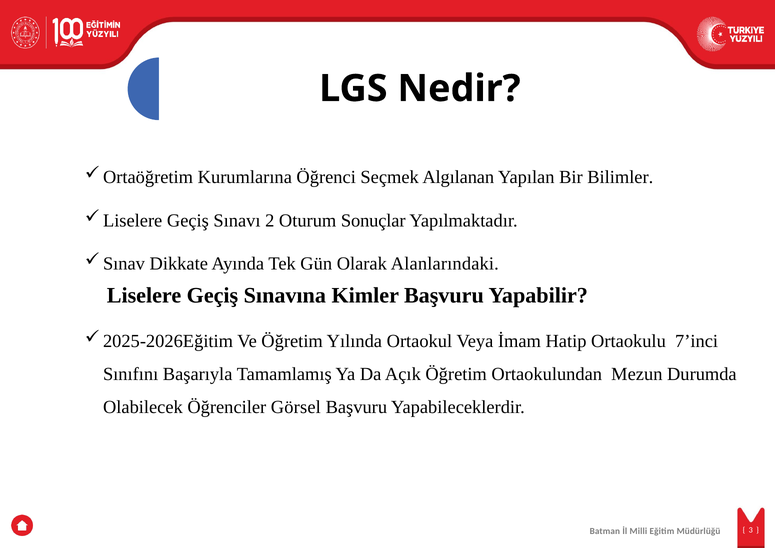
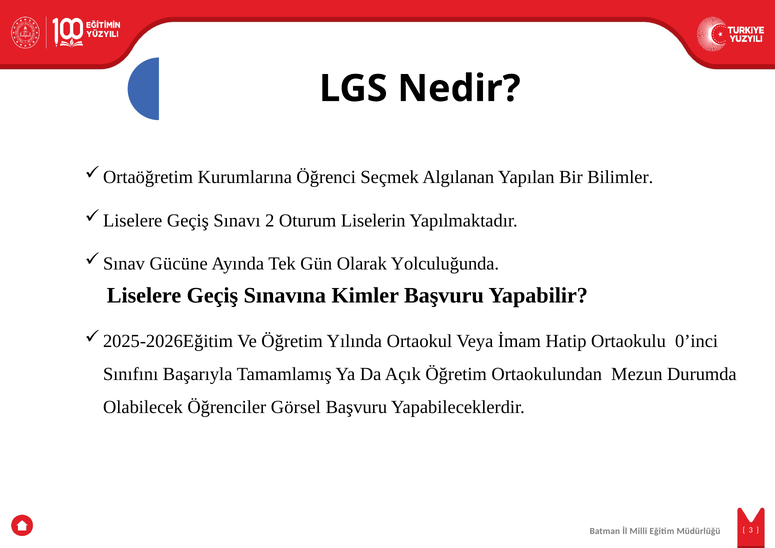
Sonuçlar: Sonuçlar -> Liselerin
Dikkate: Dikkate -> Gücüne
Alanlarındaki: Alanlarındaki -> Yolculuğunda
7’inci: 7’inci -> 0’inci
